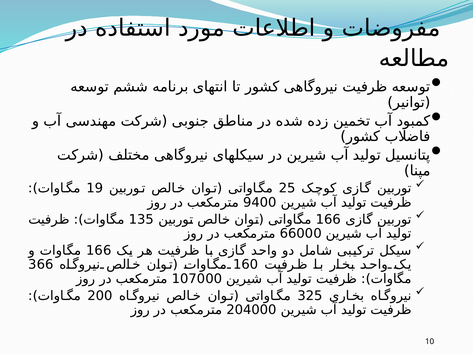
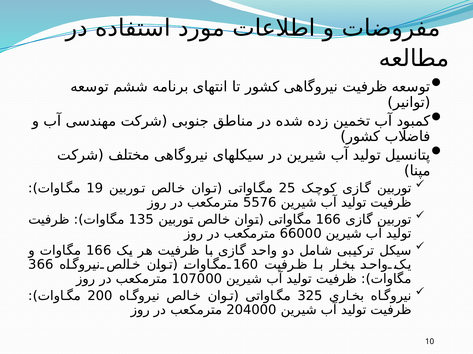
9400: 9400 -> 5576
